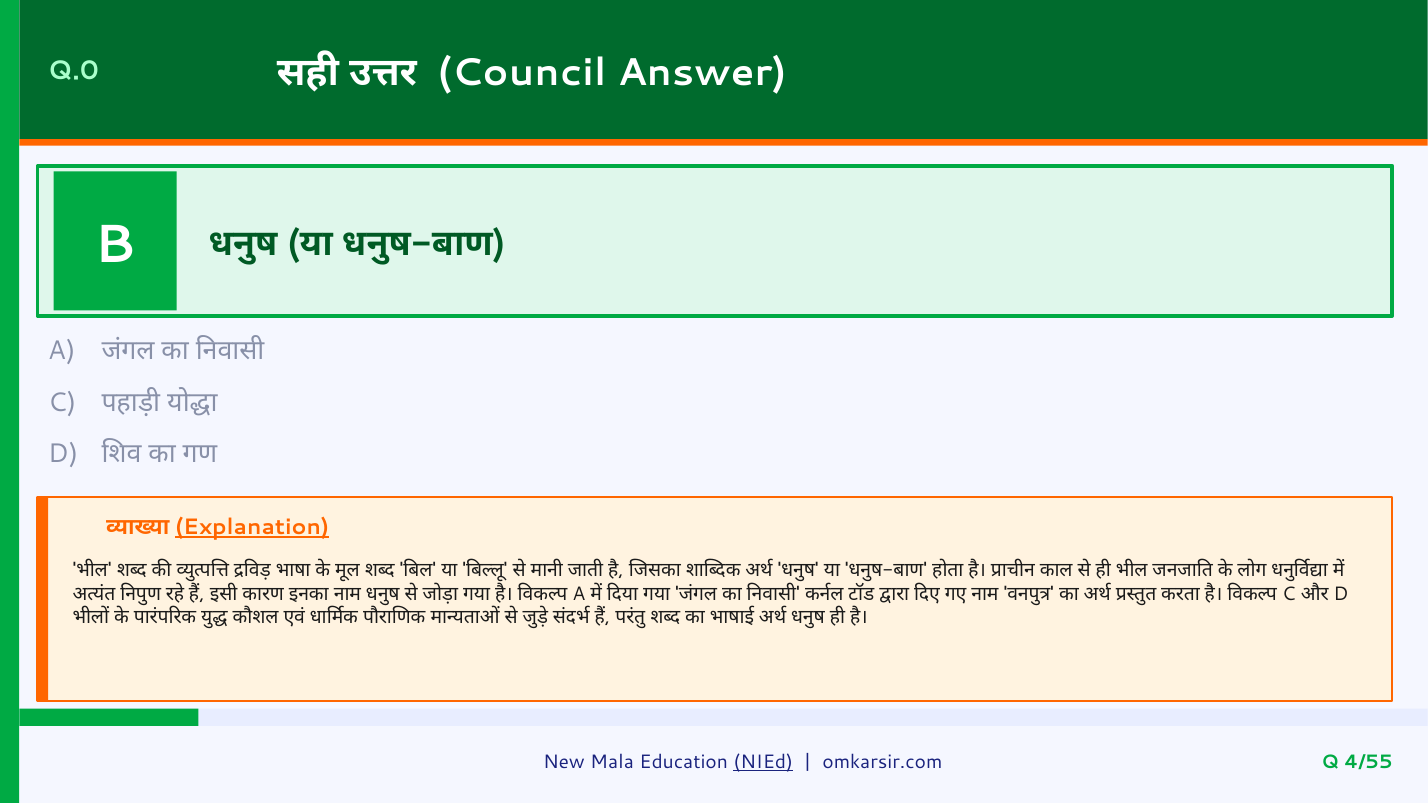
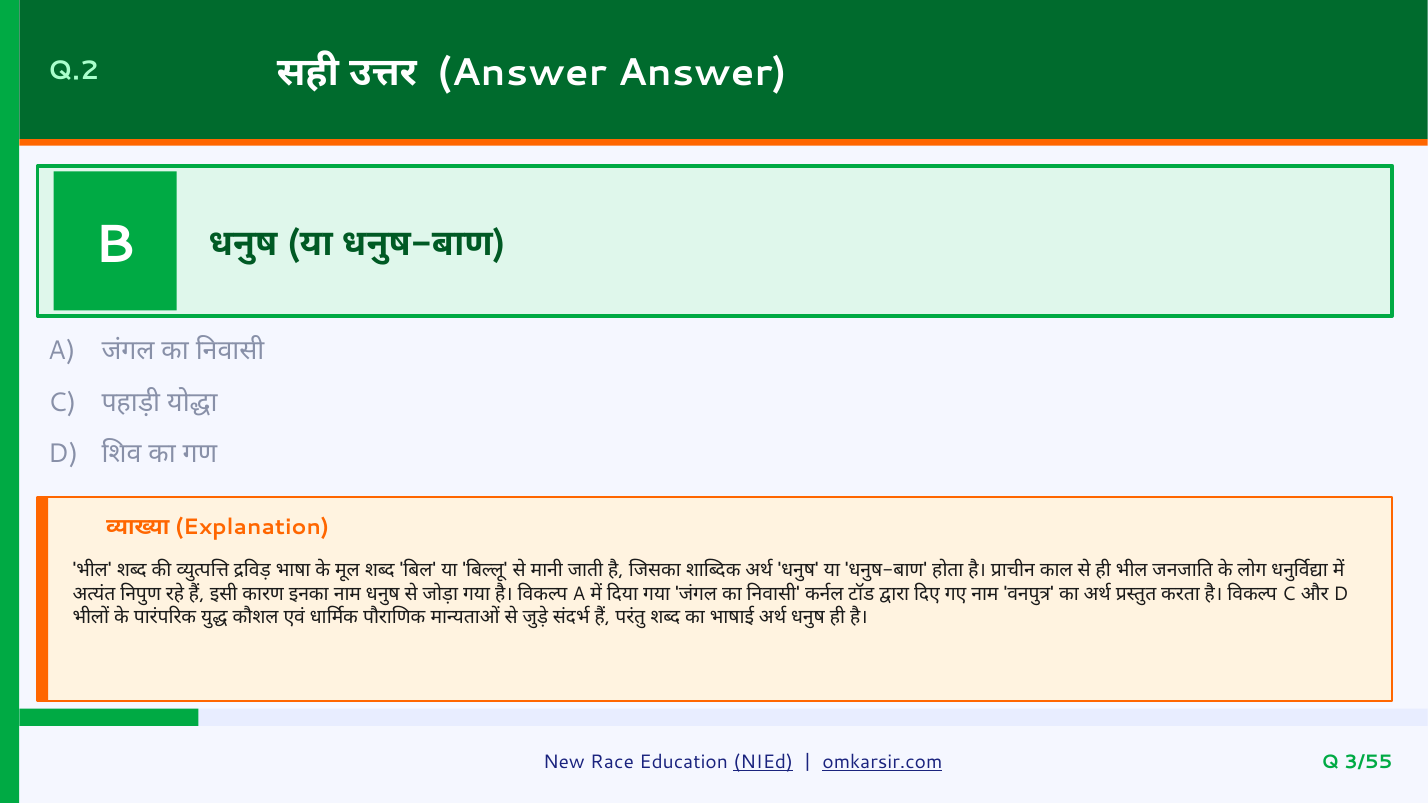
Q.0: Q.0 -> Q.2
Council at (522, 72): Council -> Answer
Explanation underline: present -> none
Mala: Mala -> Race
omkarsir.com underline: none -> present
4/55: 4/55 -> 3/55
